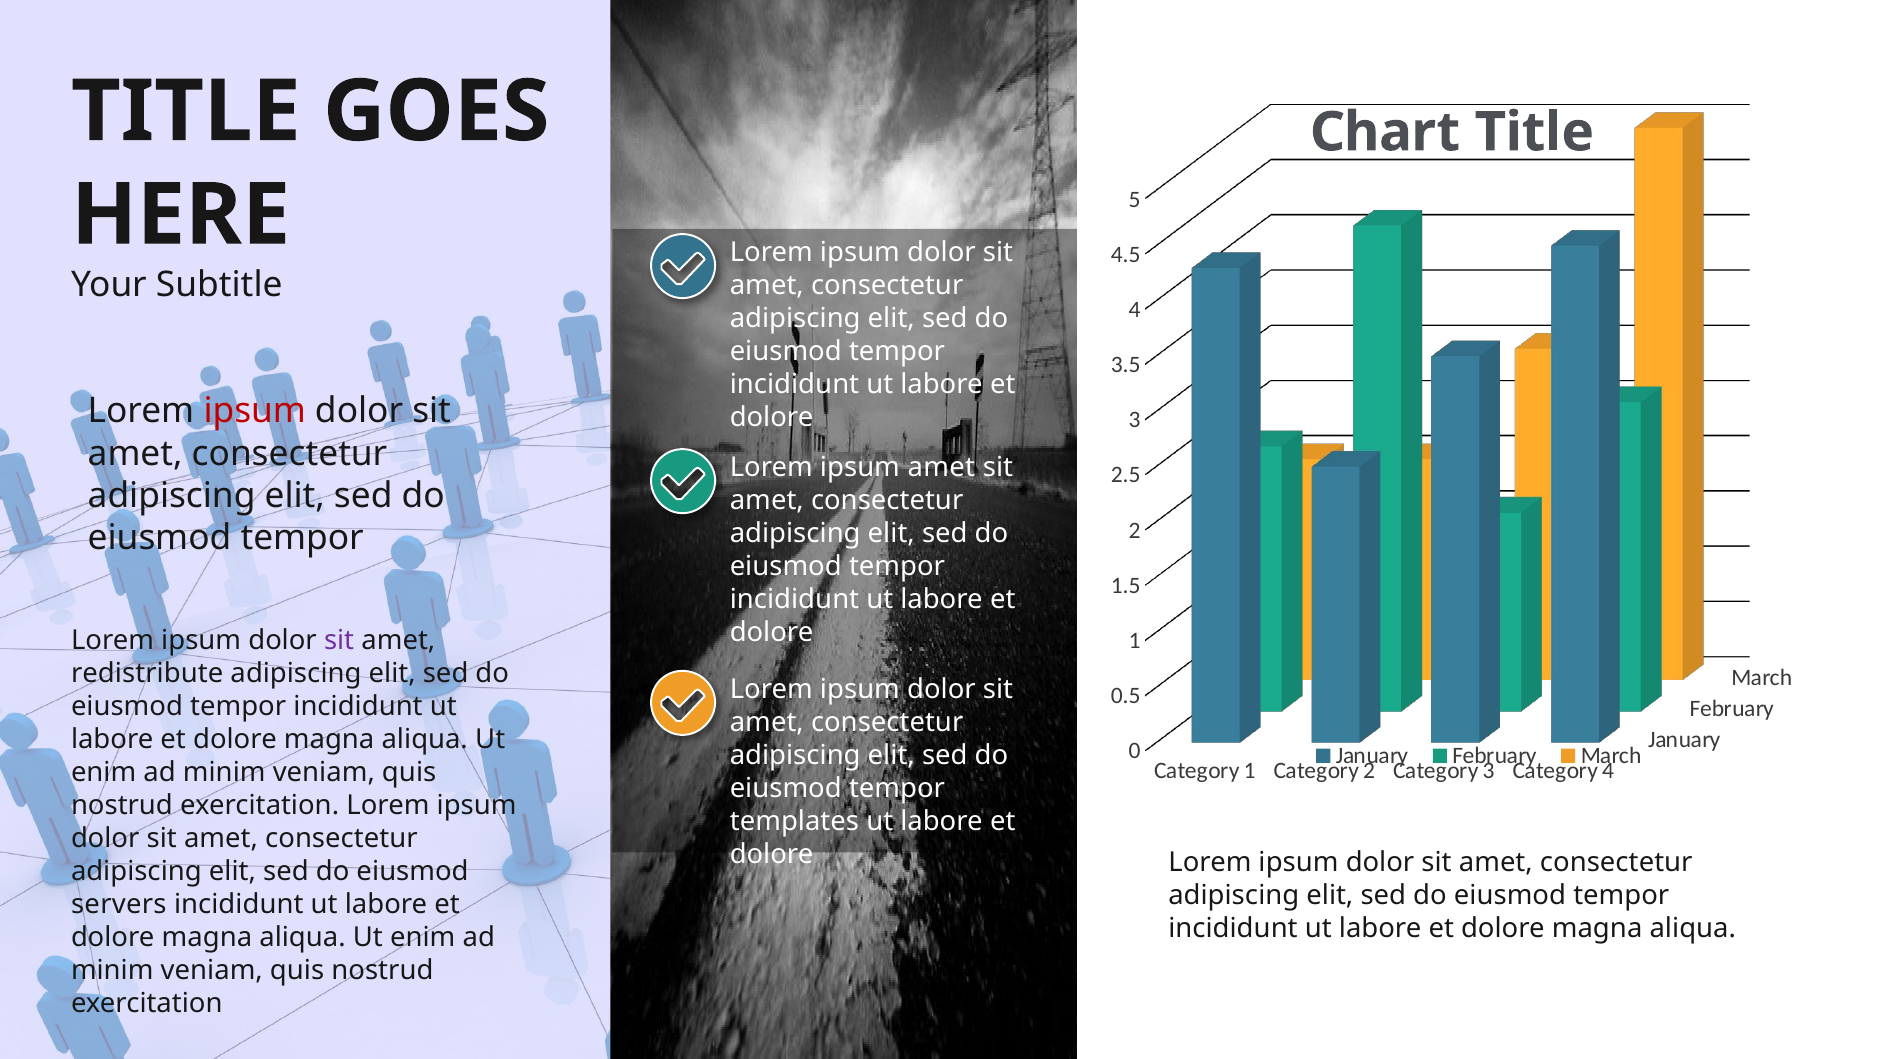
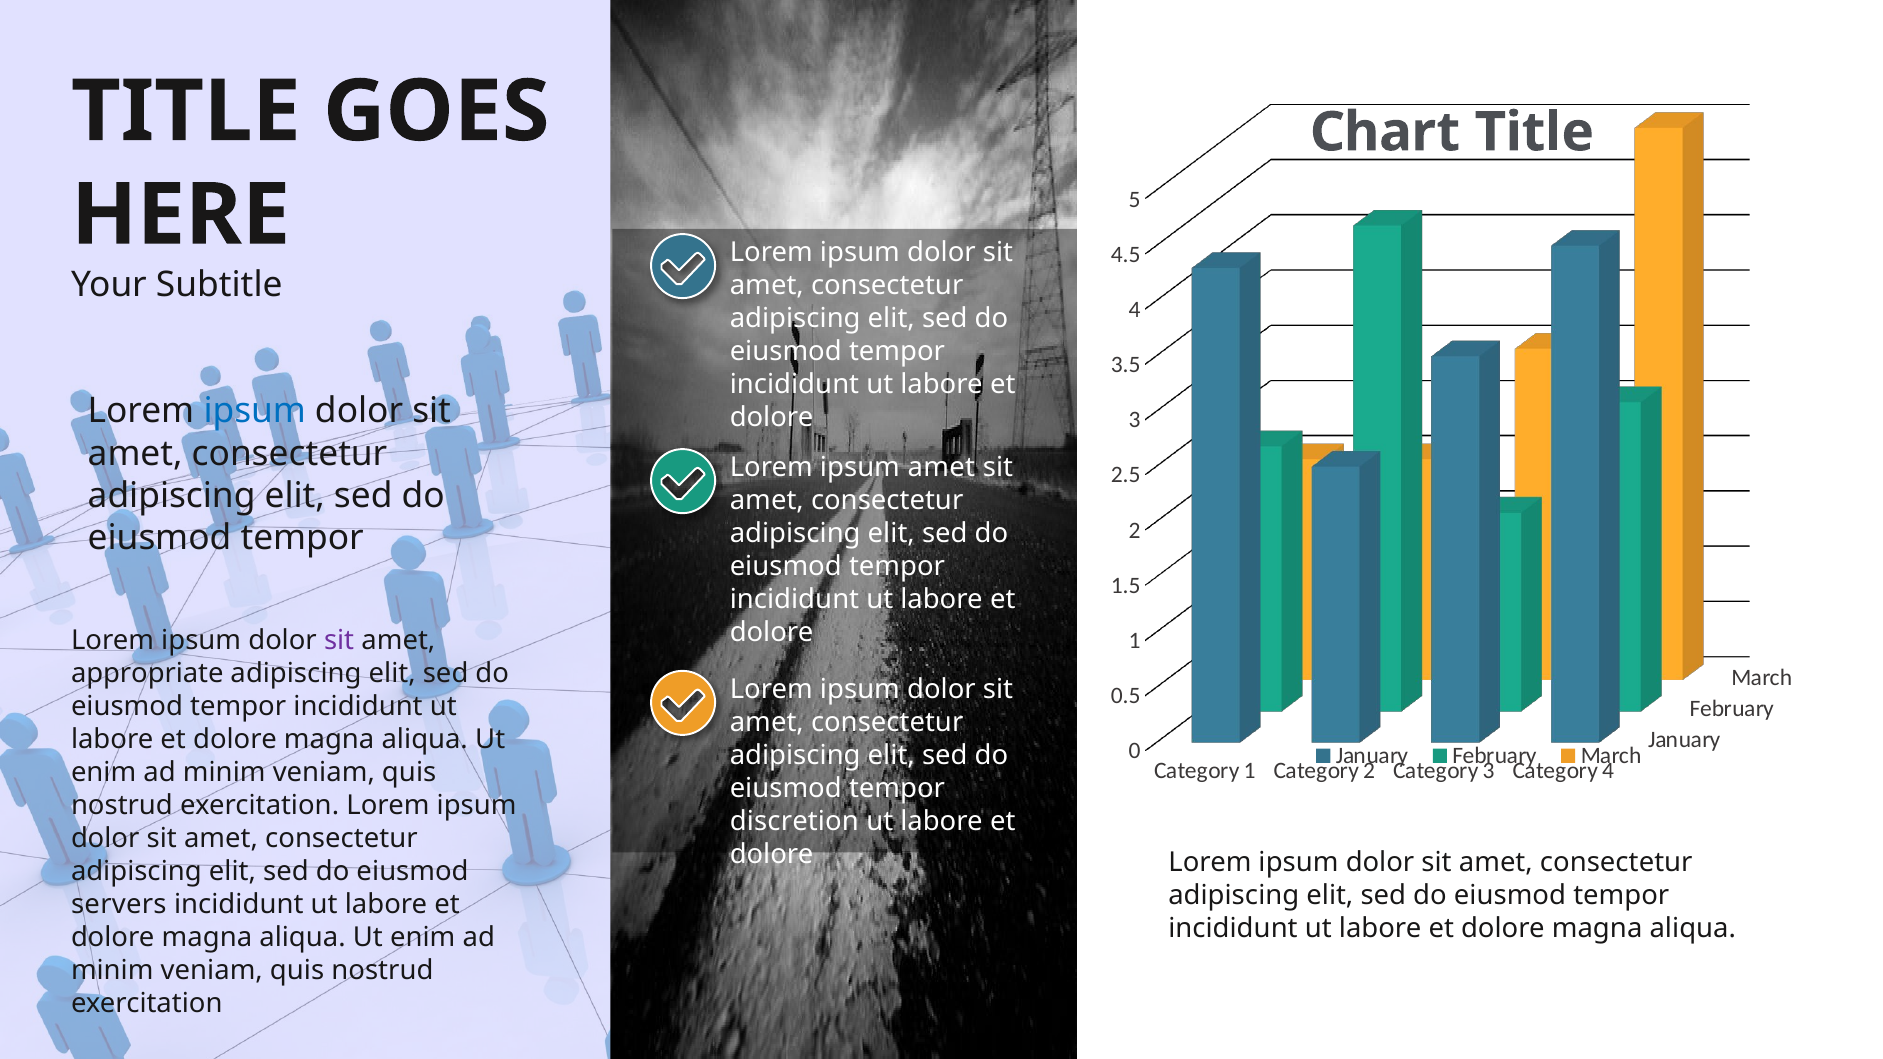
ipsum at (255, 411) colour: red -> blue
redistribute: redistribute -> appropriate
templates: templates -> discretion
